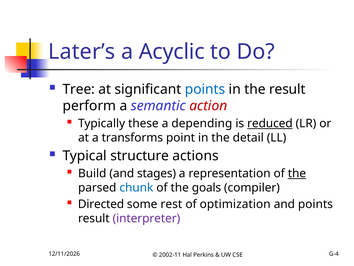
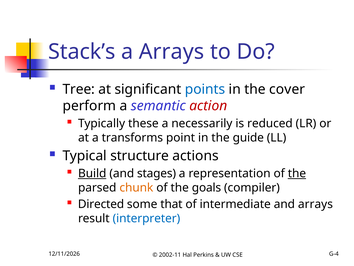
Later’s: Later’s -> Stack’s
a Acyclic: Acyclic -> Arrays
the result: result -> cover
depending: depending -> necessarily
reduced underline: present -> none
detail: detail -> guide
Build underline: none -> present
chunk colour: blue -> orange
rest: rest -> that
optimization: optimization -> intermediate
and points: points -> arrays
interpreter colour: purple -> blue
